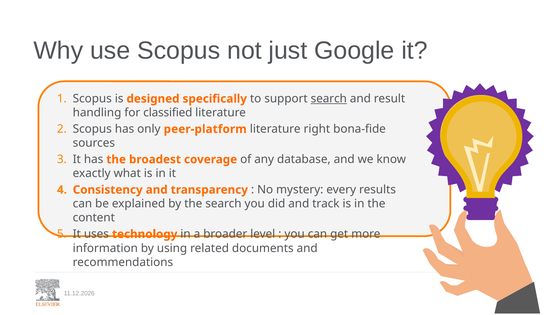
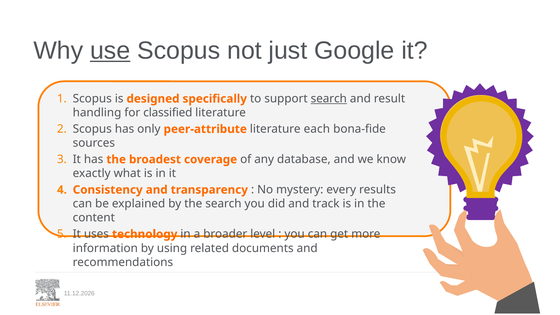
use underline: none -> present
peer-platform: peer-platform -> peer-attribute
right: right -> each
